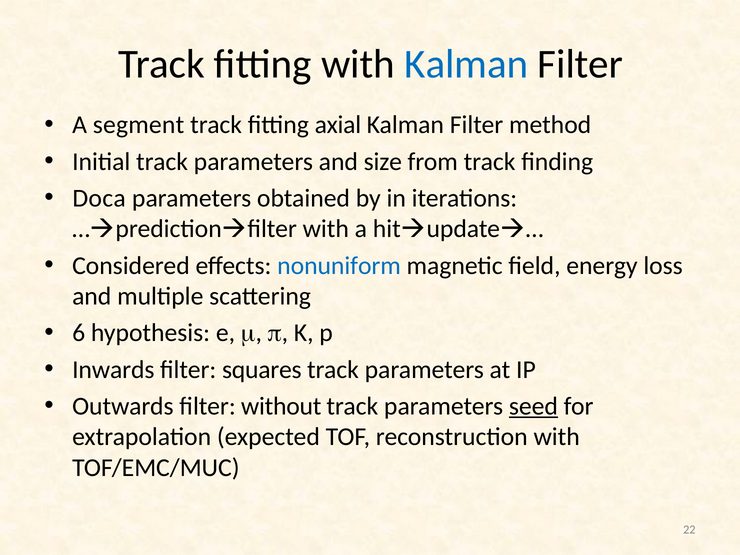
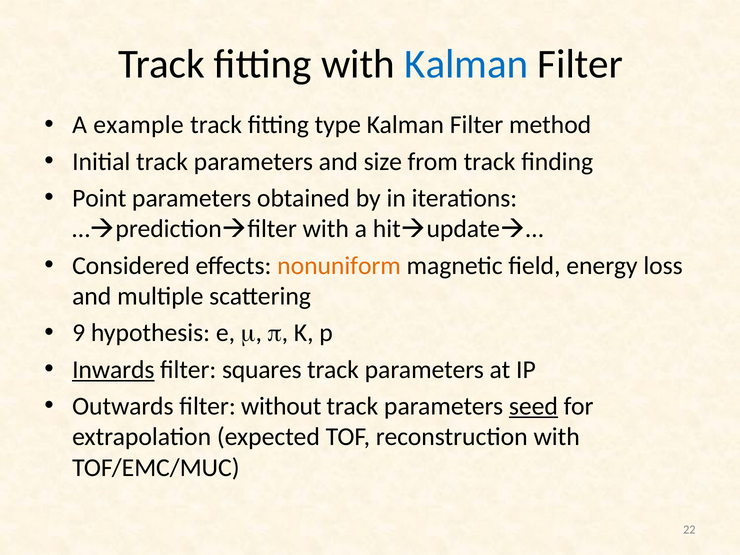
segment: segment -> example
axial: axial -> type
Doca: Doca -> Point
nonuniform colour: blue -> orange
6: 6 -> 9
Inwards underline: none -> present
